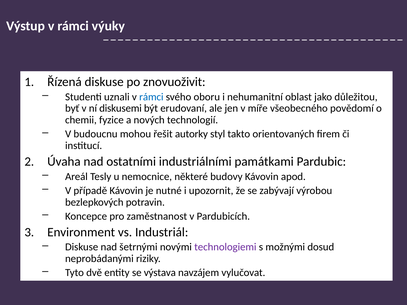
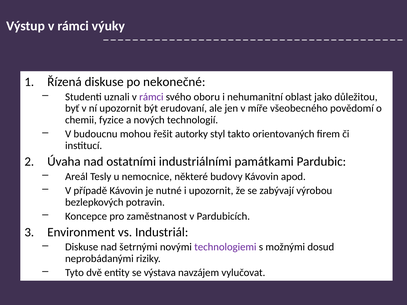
znovuoživit: znovuoživit -> nekonečné
rámci at (151, 97) colour: blue -> purple
ní diskusemi: diskusemi -> upozornit
